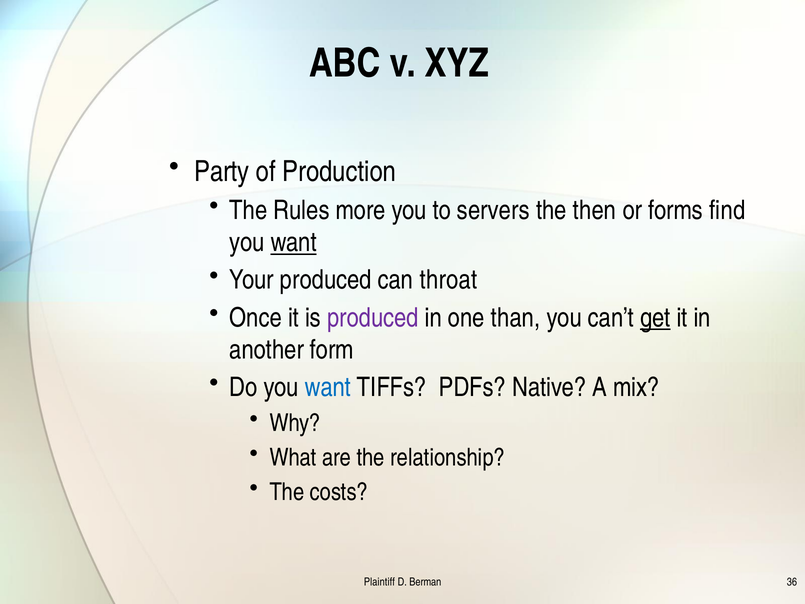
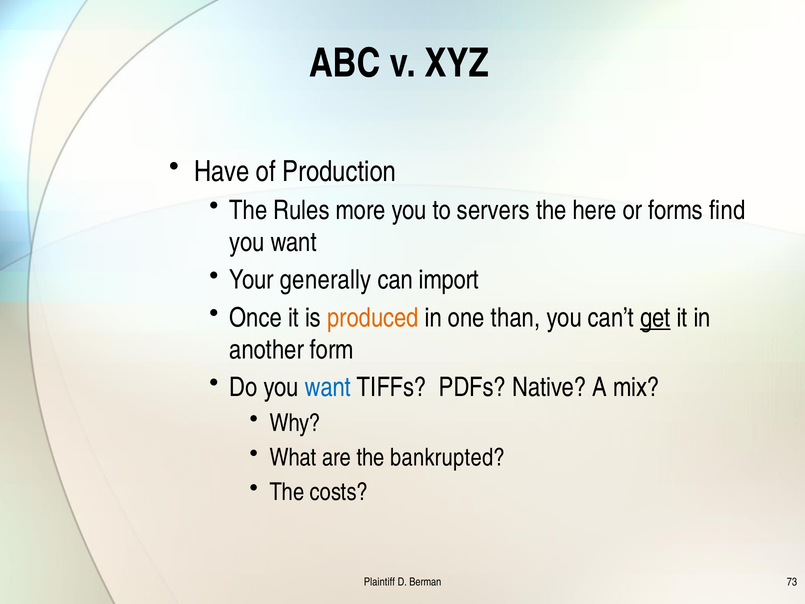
Party: Party -> Have
then: then -> here
want at (294, 242) underline: present -> none
Your produced: produced -> generally
throat: throat -> import
produced at (373, 318) colour: purple -> orange
relationship: relationship -> bankrupted
36: 36 -> 73
